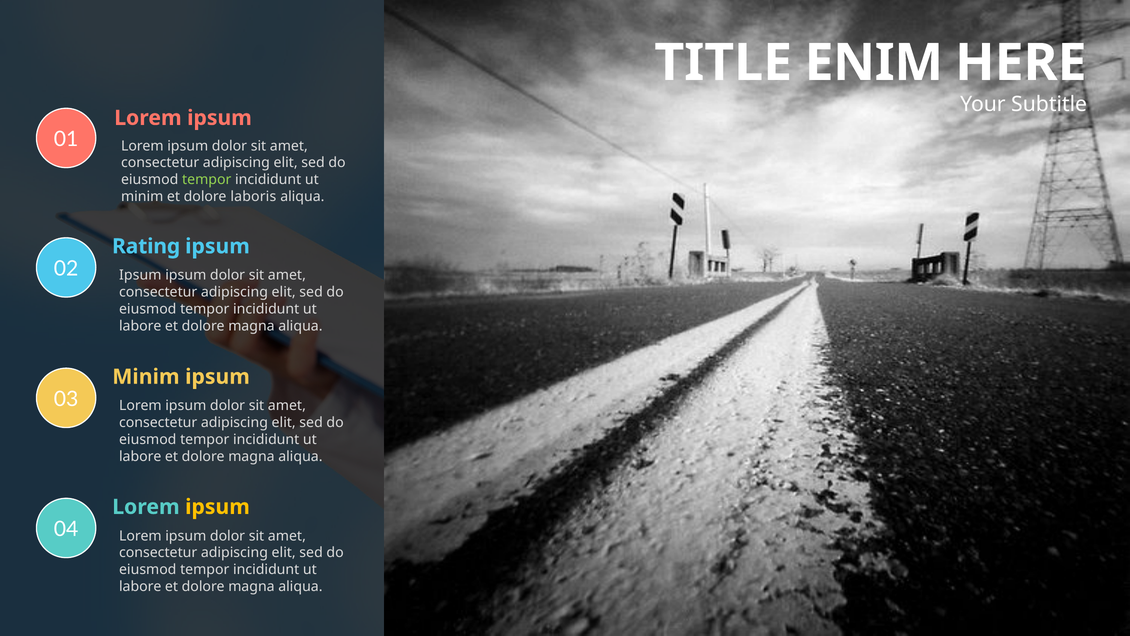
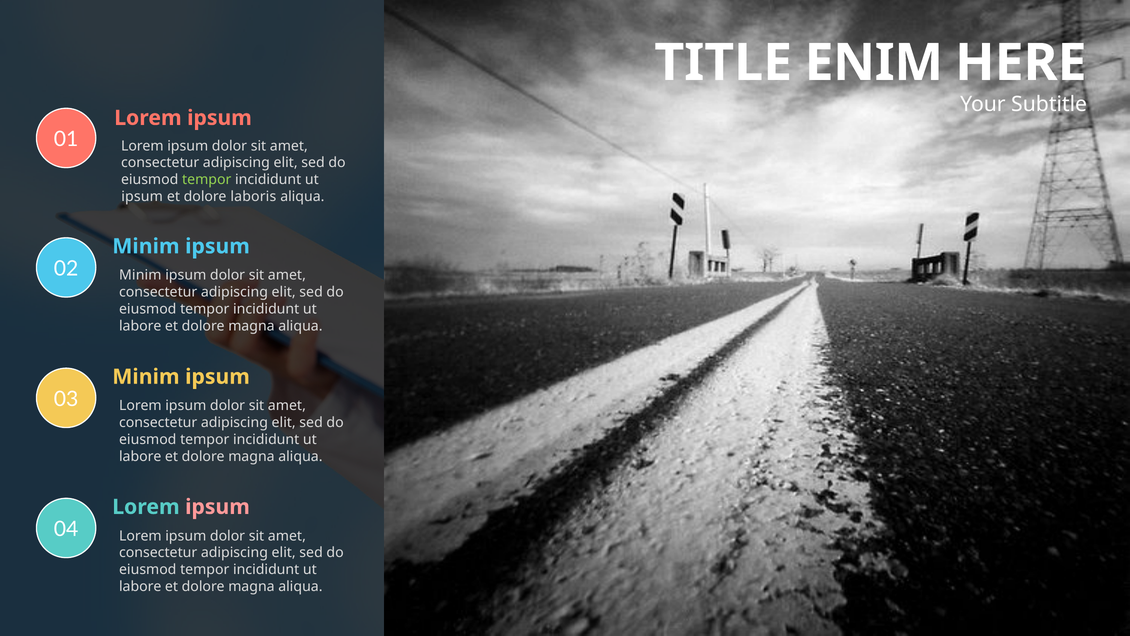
minim at (142, 197): minim -> ipsum
Rating at (146, 246): Rating -> Minim
Ipsum at (140, 275): Ipsum -> Minim
ipsum at (218, 507) colour: yellow -> pink
